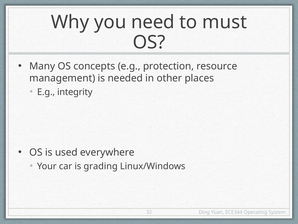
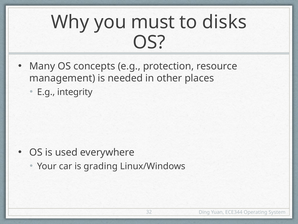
need: need -> must
must: must -> disks
